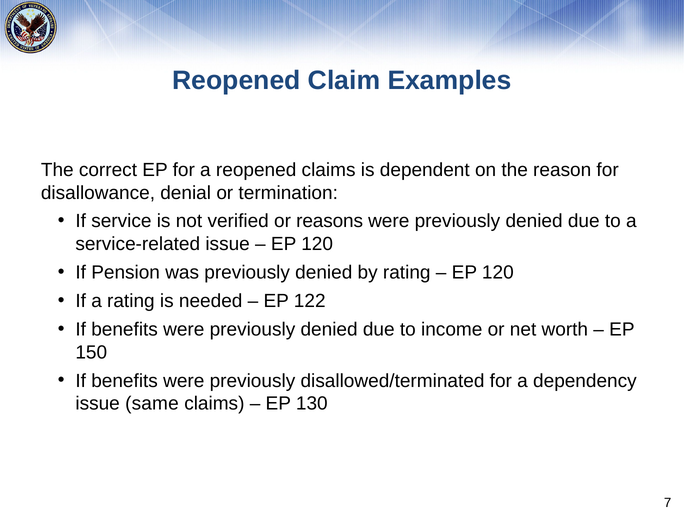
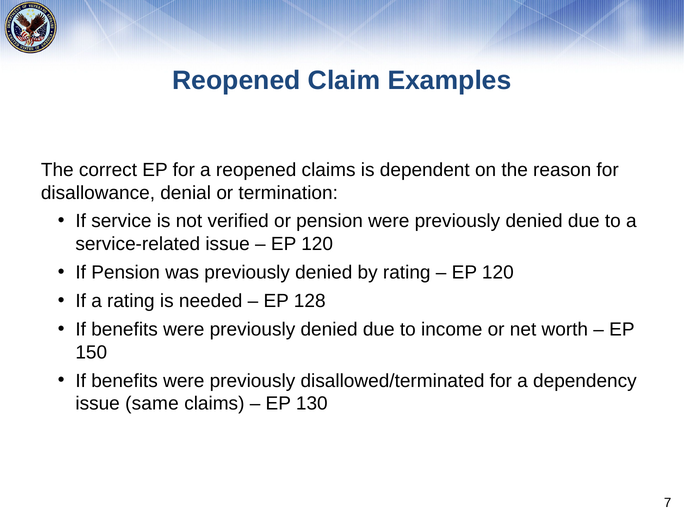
or reasons: reasons -> pension
122: 122 -> 128
